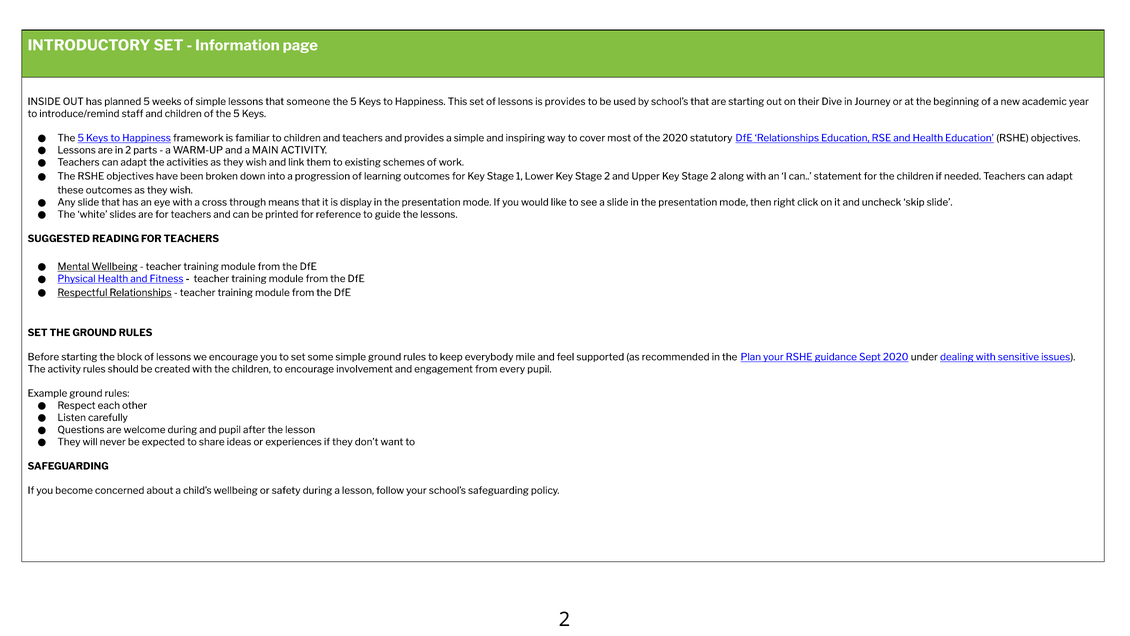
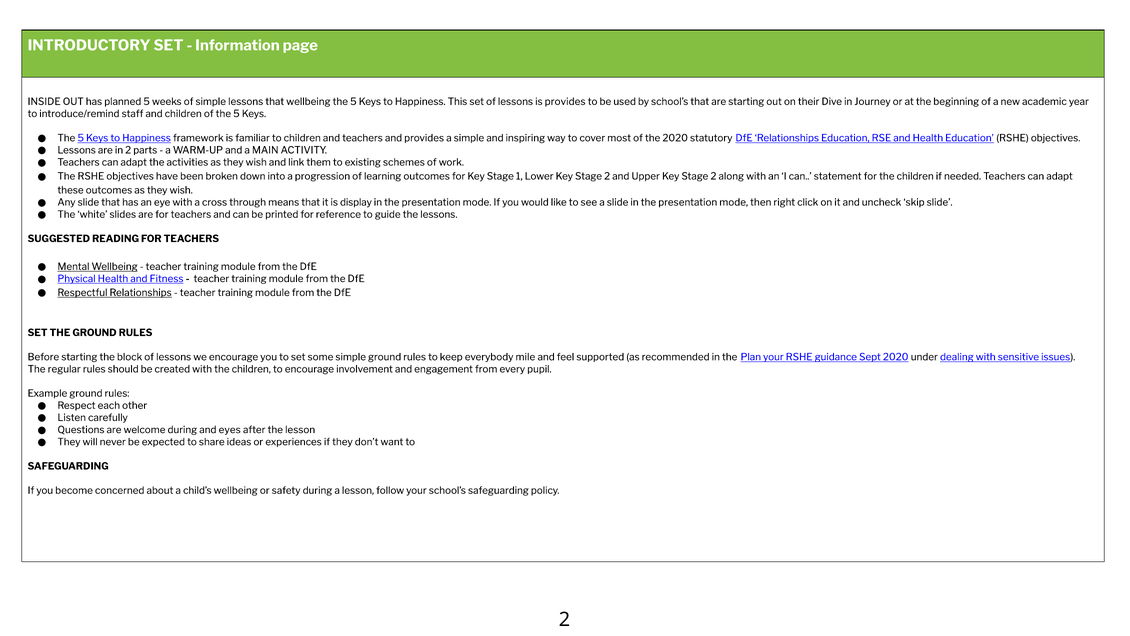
that someone: someone -> wellbeing
The activity: activity -> regular
and pupil: pupil -> eyes
